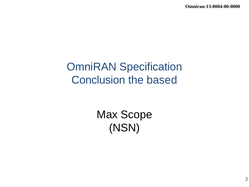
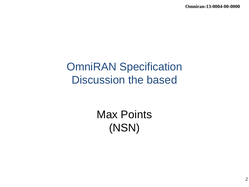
Conclusion: Conclusion -> Discussion
Scope: Scope -> Points
